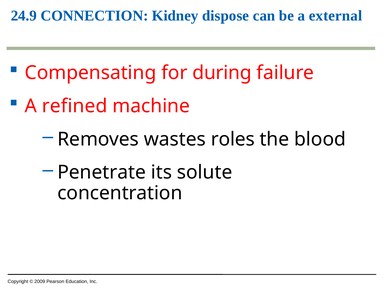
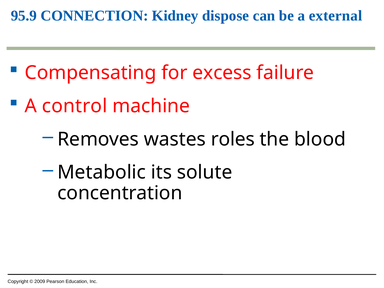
24.9: 24.9 -> 95.9
during: during -> excess
refined: refined -> control
Penetrate: Penetrate -> Metabolic
